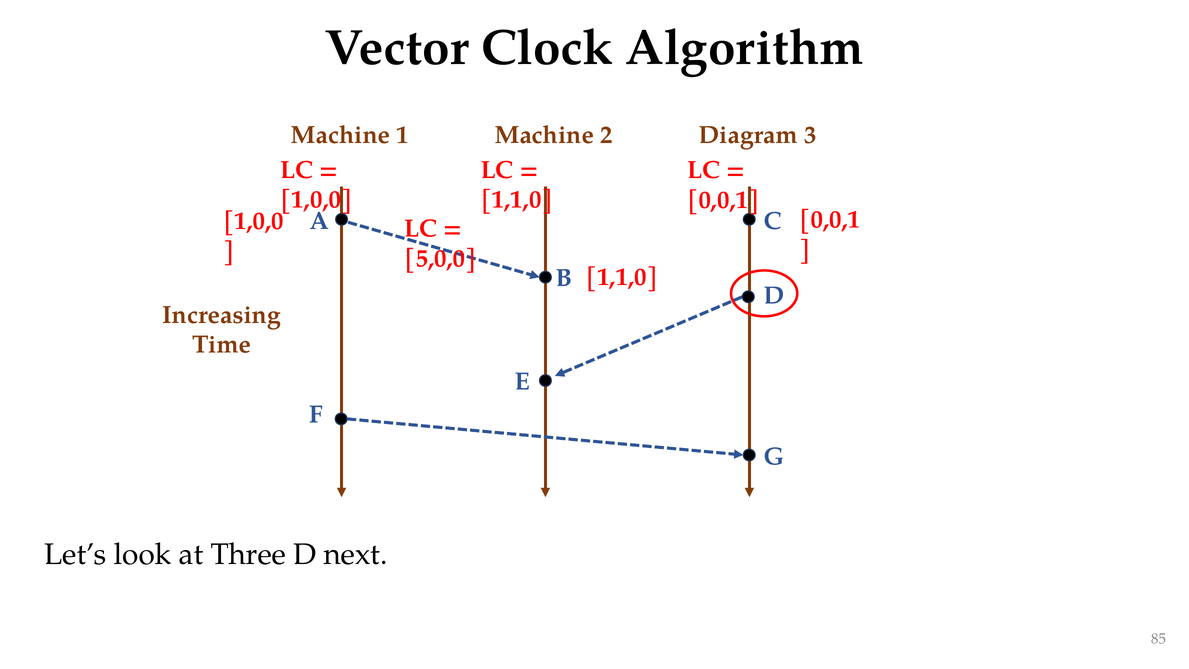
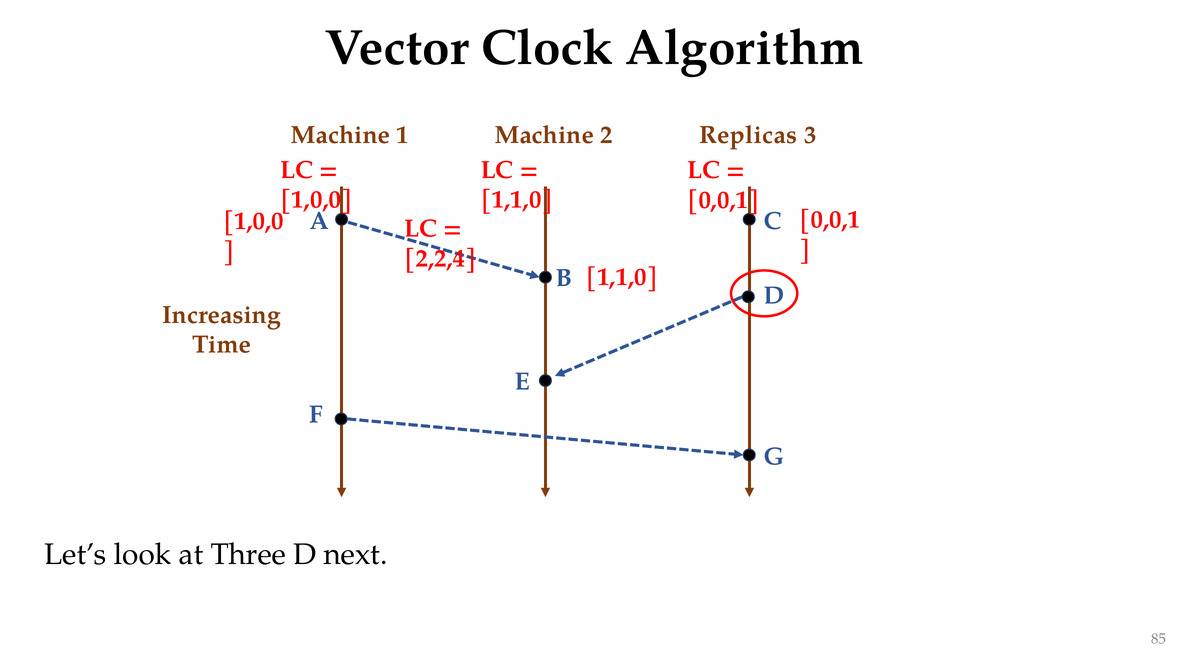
Diagram: Diagram -> Replicas
5,0,0: 5,0,0 -> 2,2,4
